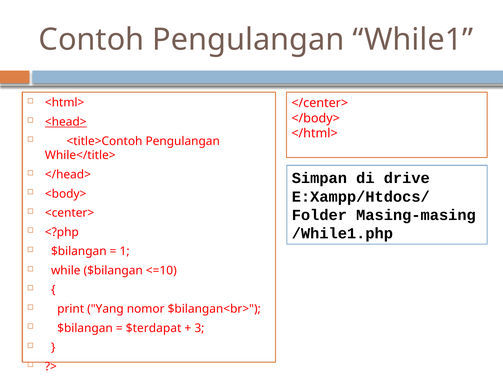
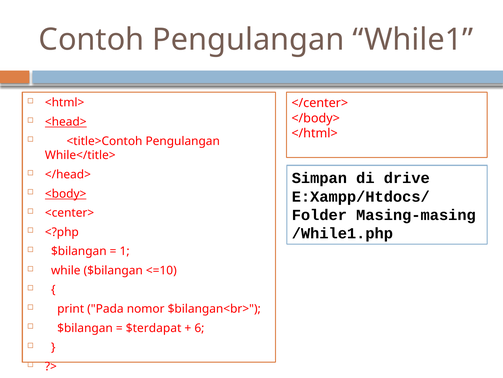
<body> underline: none -> present
Yang: Yang -> Pada
3: 3 -> 6
